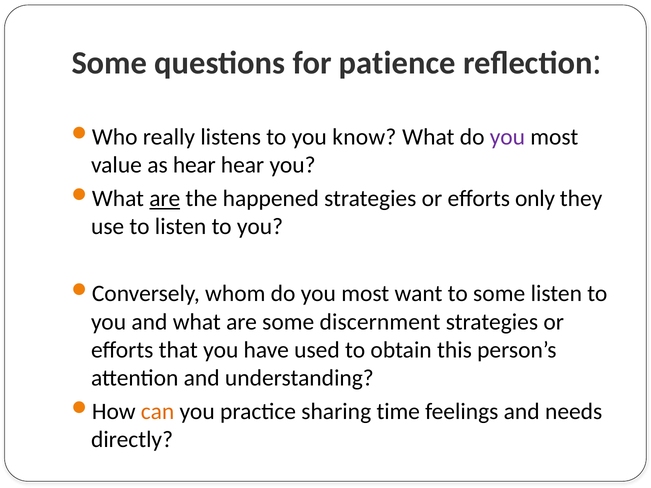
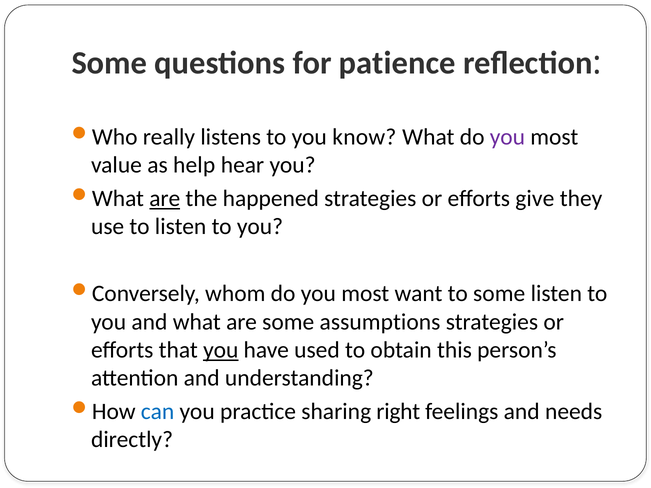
as hear: hear -> help
only: only -> give
discernment: discernment -> assumptions
you at (221, 350) underline: none -> present
can colour: orange -> blue
time: time -> right
